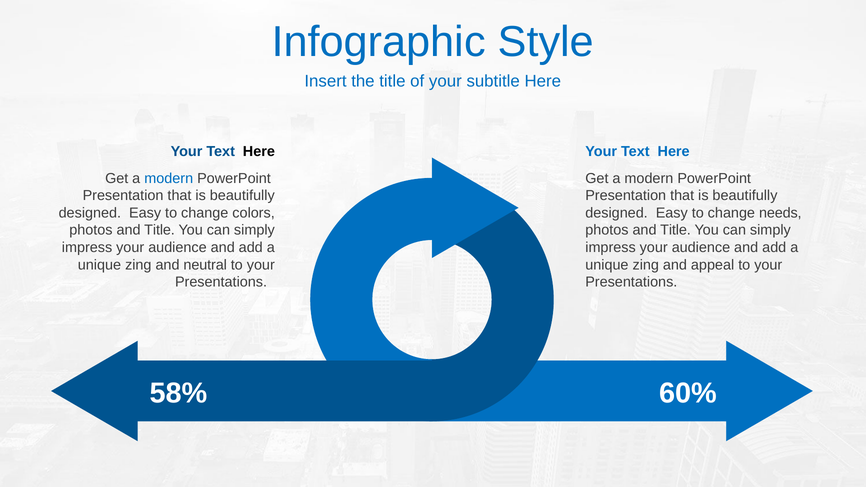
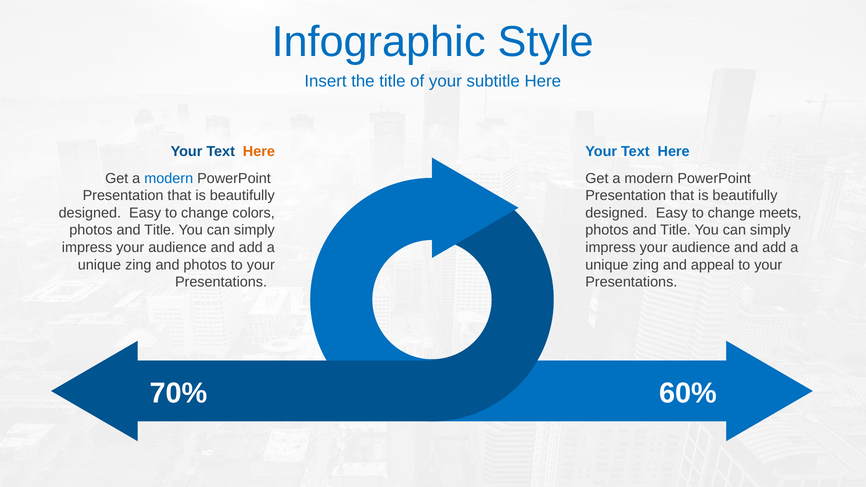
Here at (259, 152) colour: black -> orange
needs: needs -> meets
and neutral: neutral -> photos
58%: 58% -> 70%
